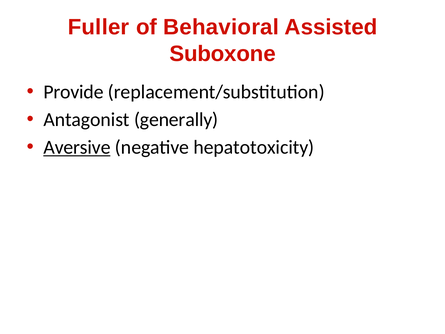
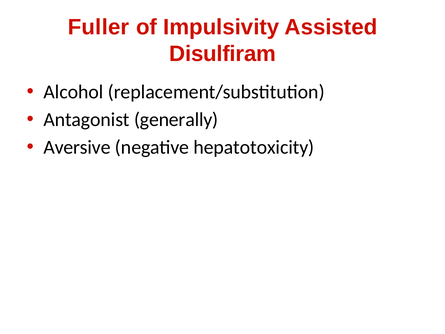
Behavioral: Behavioral -> Impulsivity
Suboxone: Suboxone -> Disulfiram
Provide: Provide -> Alcohol
Aversive underline: present -> none
